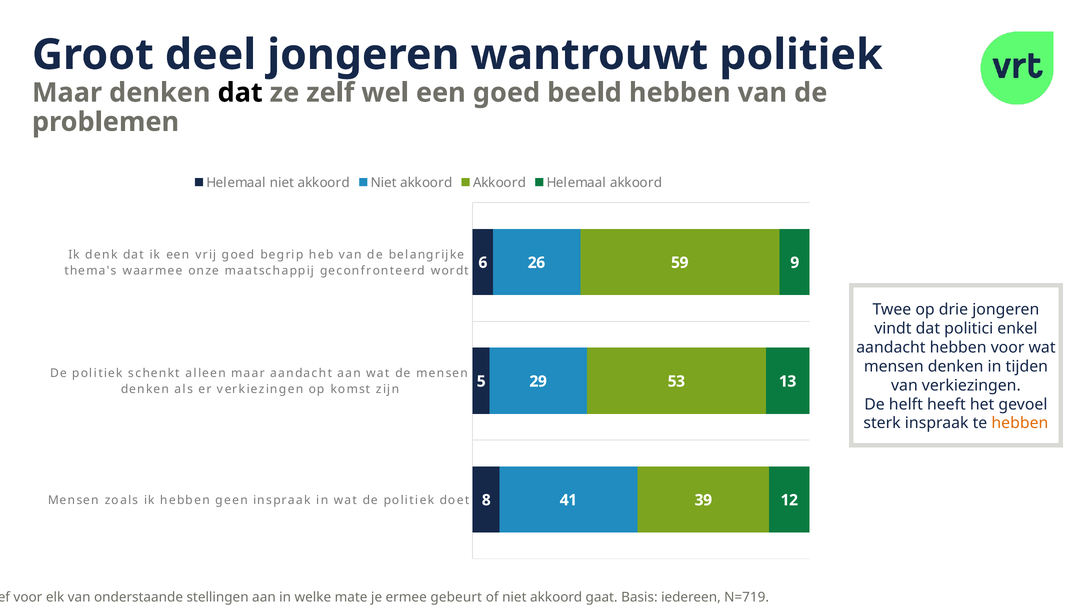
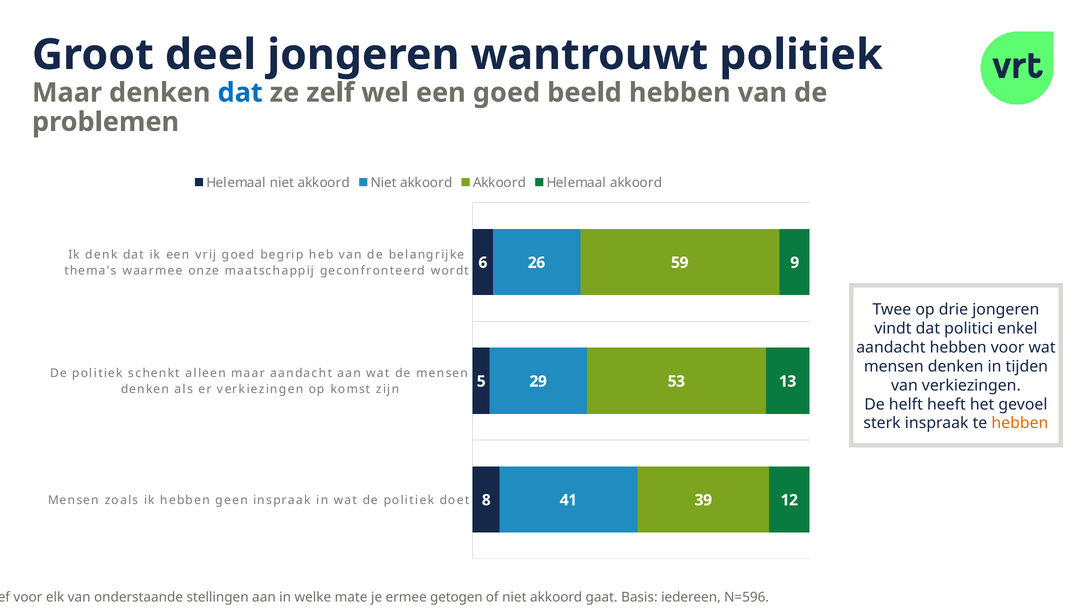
dat at (240, 93) colour: black -> blue
gebeurt: gebeurt -> getogen
N=719: N=719 -> N=596
